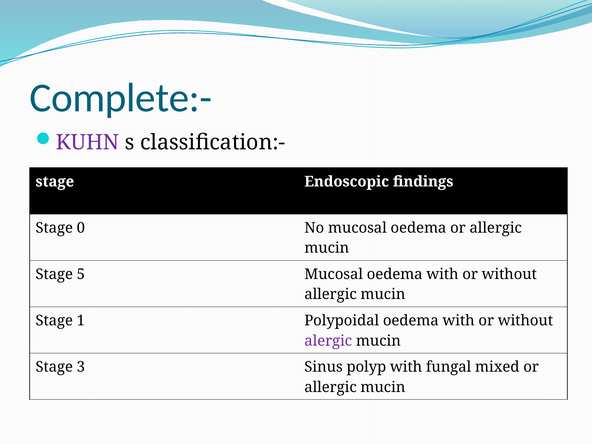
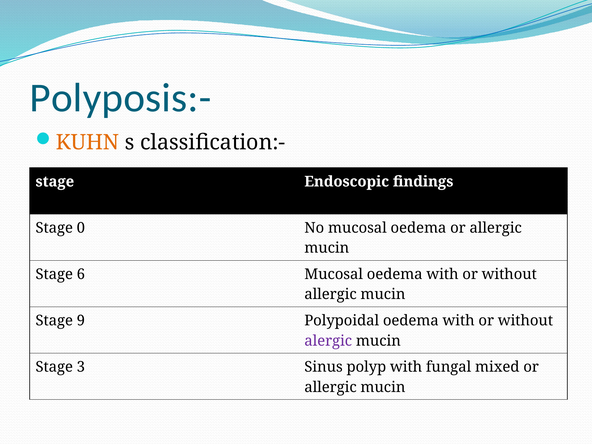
Complete:-: Complete:- -> Polyposis:-
KUHN colour: purple -> orange
5: 5 -> 6
1: 1 -> 9
